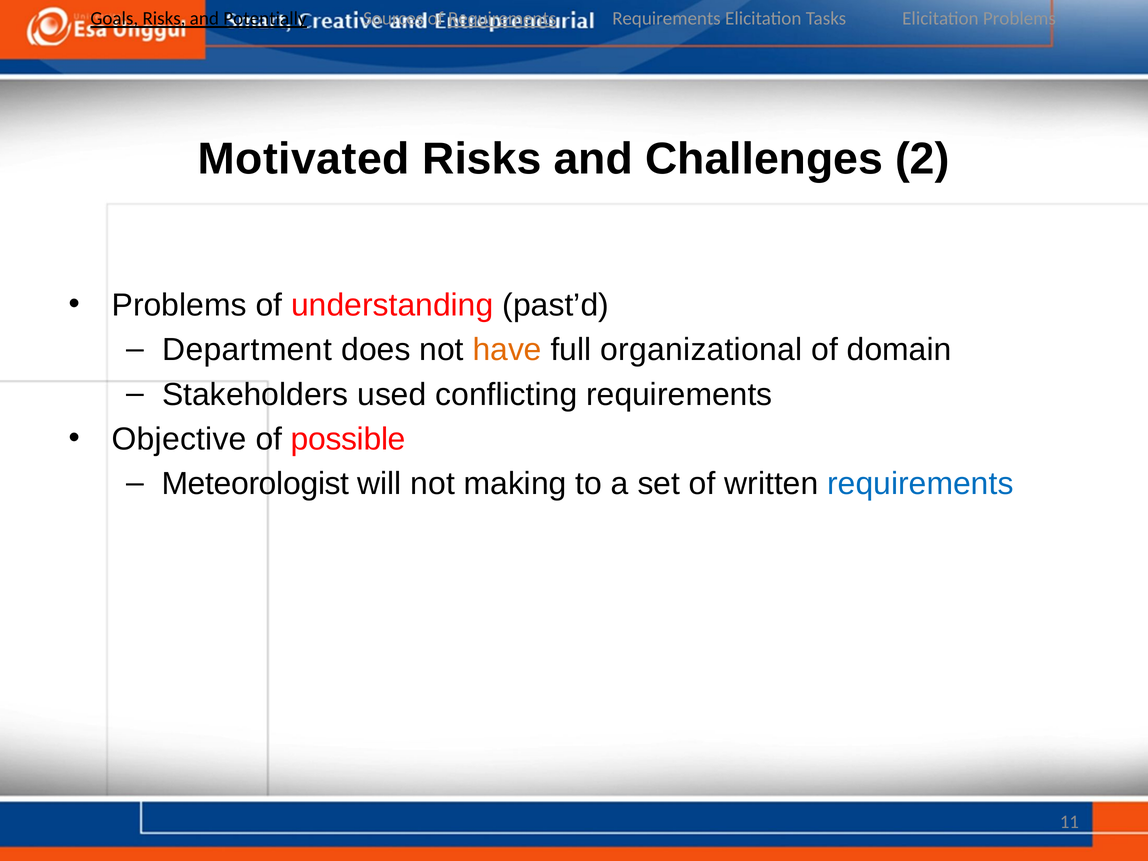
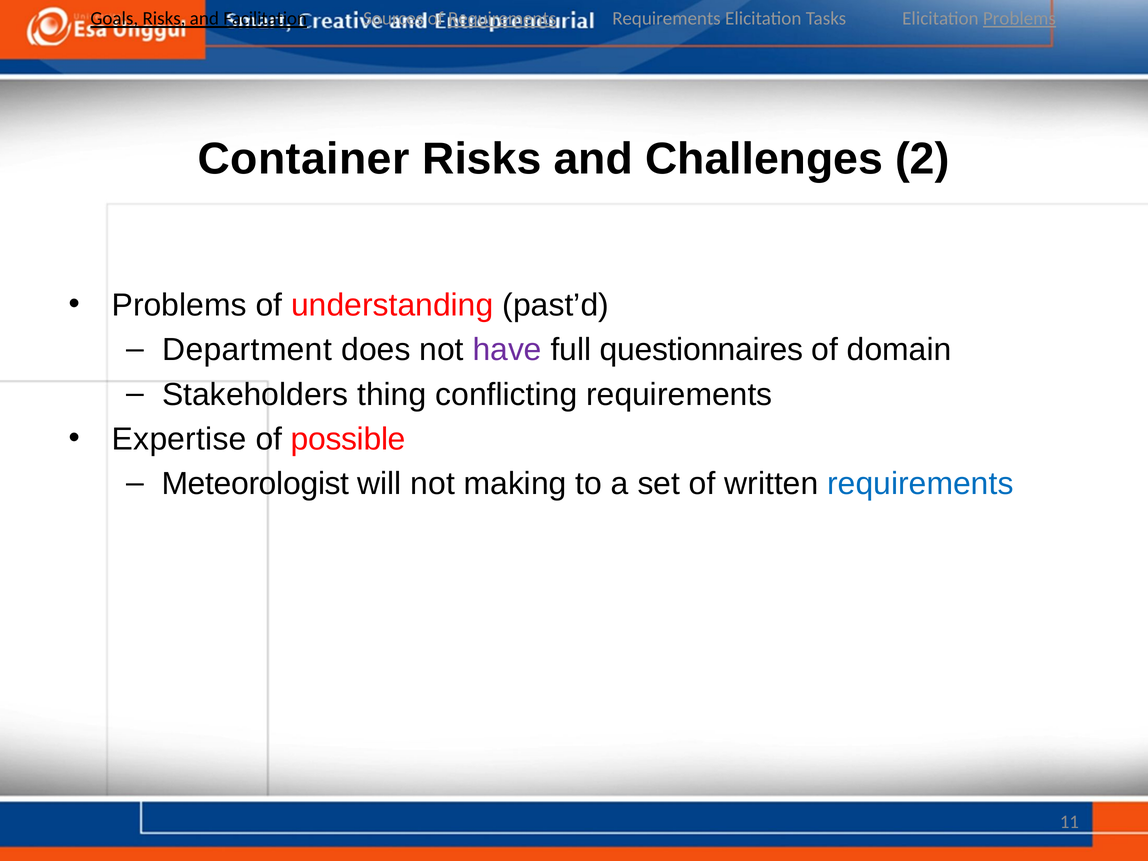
Potentially: Potentially -> Facilitation
Problems at (1019, 19) underline: none -> present
Motivated: Motivated -> Container
have colour: orange -> purple
organizational: organizational -> questionnaires
used: used -> thing
Objective: Objective -> Expertise
